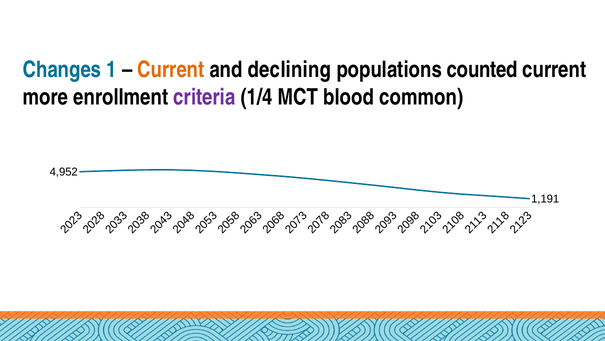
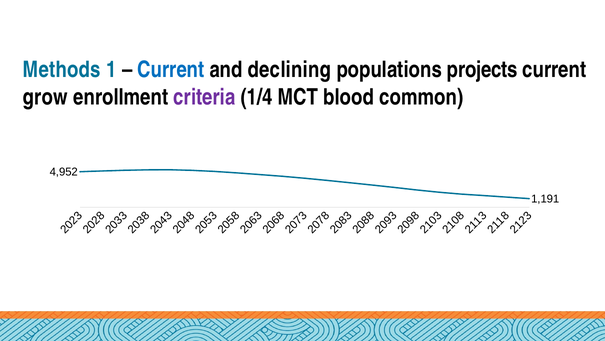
Changes: Changes -> Methods
Current at (171, 70) colour: orange -> blue
counted: counted -> projects
more: more -> grow
